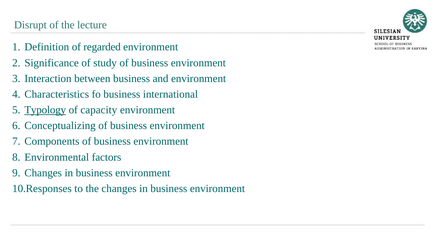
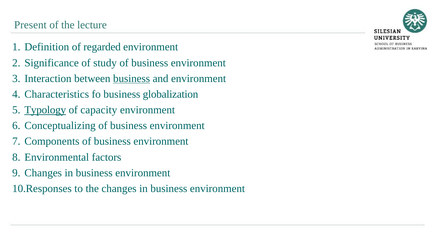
Disrupt: Disrupt -> Present
business at (132, 79) underline: none -> present
international: international -> globalization
